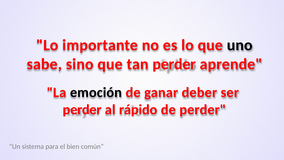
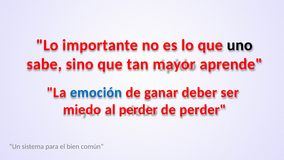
tan perder: perder -> mayor
emoción colour: black -> blue
perder at (82, 109): perder -> miedo
al rápido: rápido -> perder
